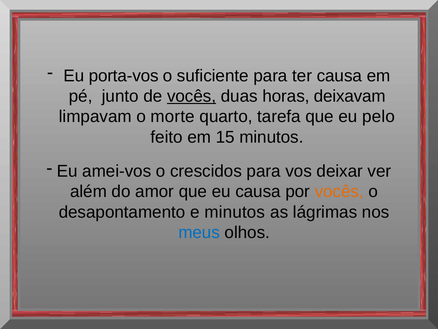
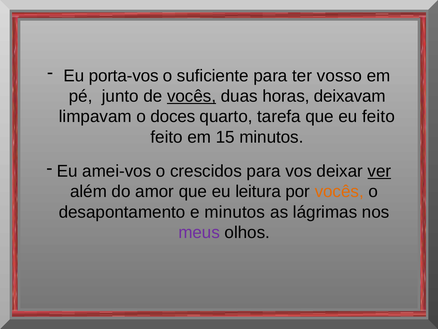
ter causa: causa -> vosso
morte: morte -> doces
eu pelo: pelo -> feito
ver underline: none -> present
eu causa: causa -> leitura
meus colour: blue -> purple
